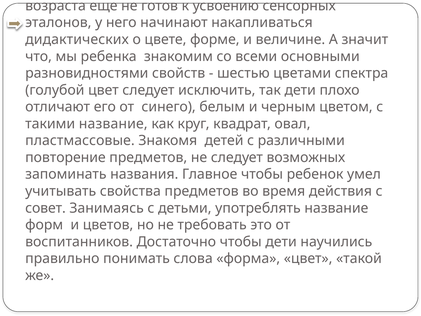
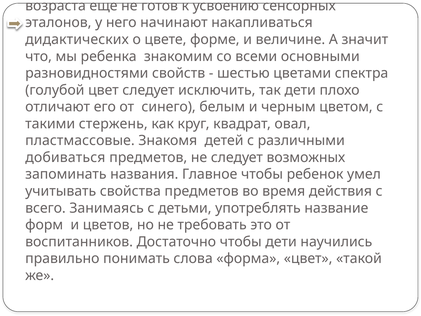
такими название: название -> стержень
повторение: повторение -> добиваться
совет: совет -> всего
